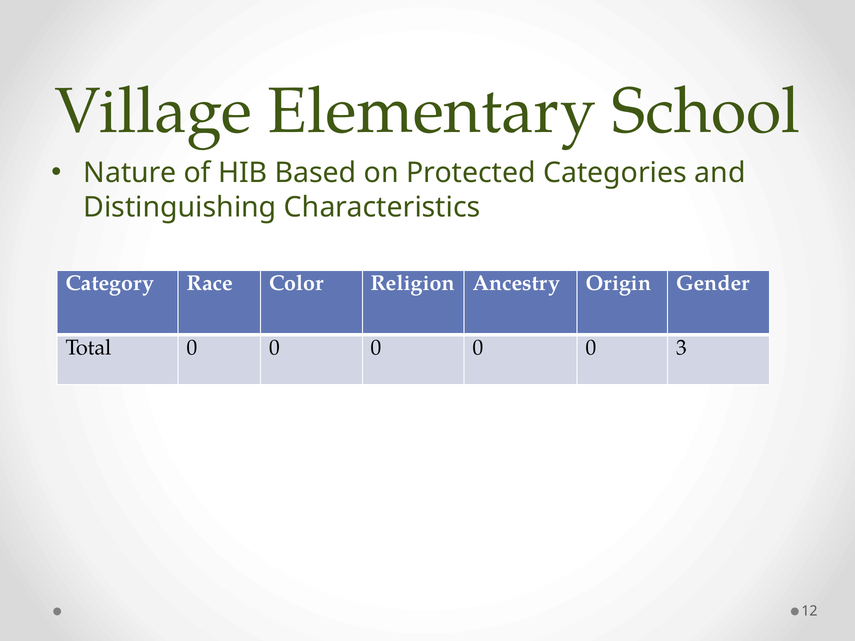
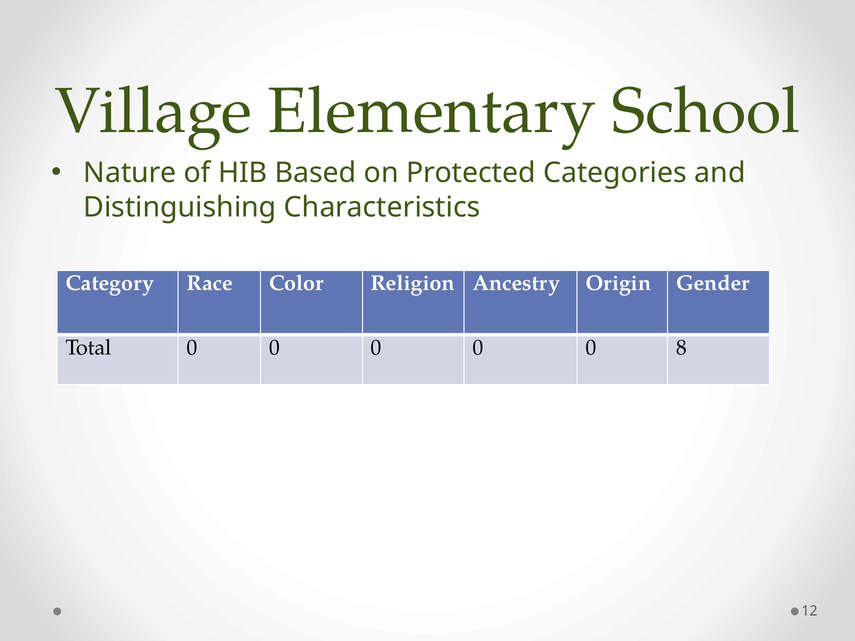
3: 3 -> 8
